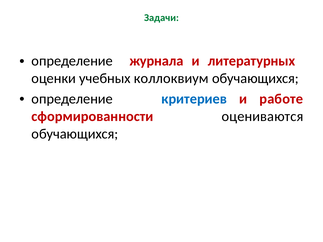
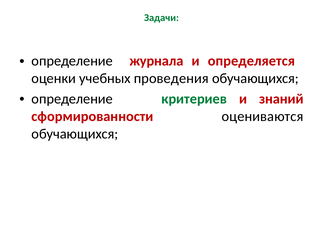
литературных: литературных -> определяется
коллоквиум: коллоквиум -> проведения
критериев colour: blue -> green
работе: работе -> знаний
